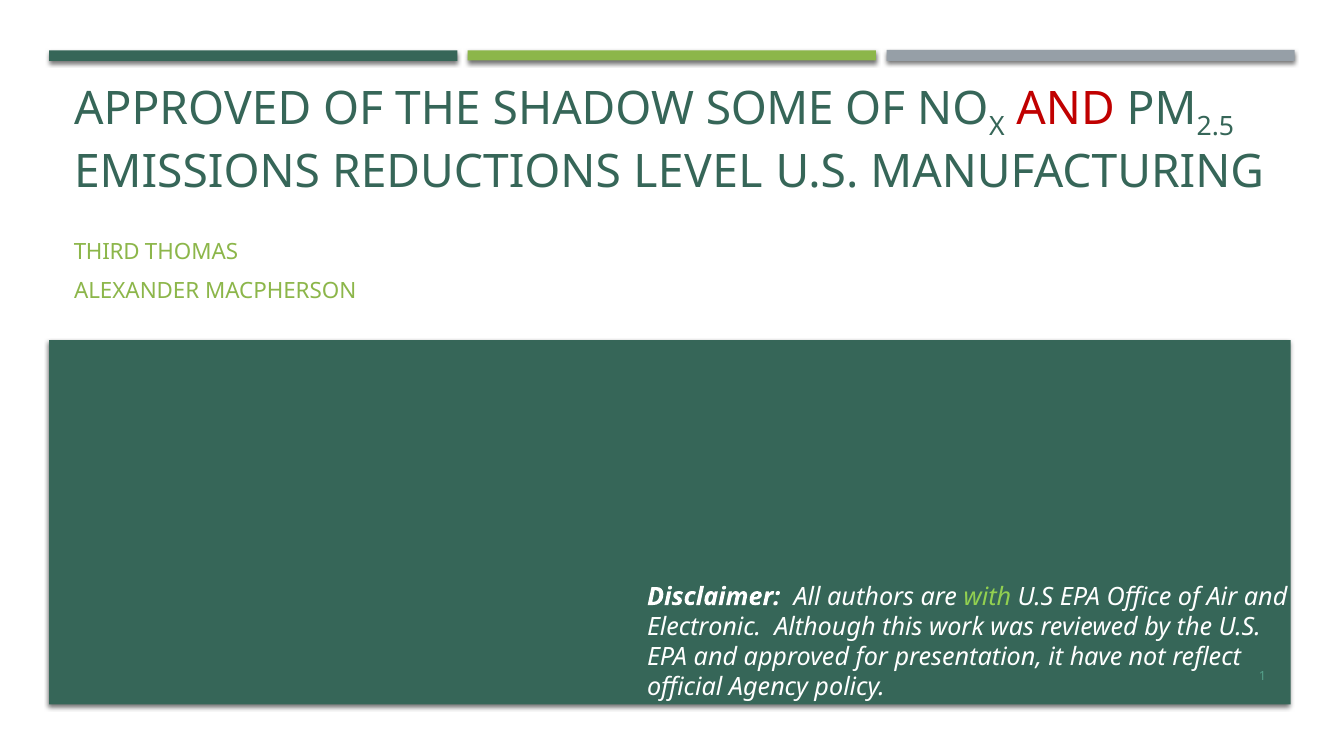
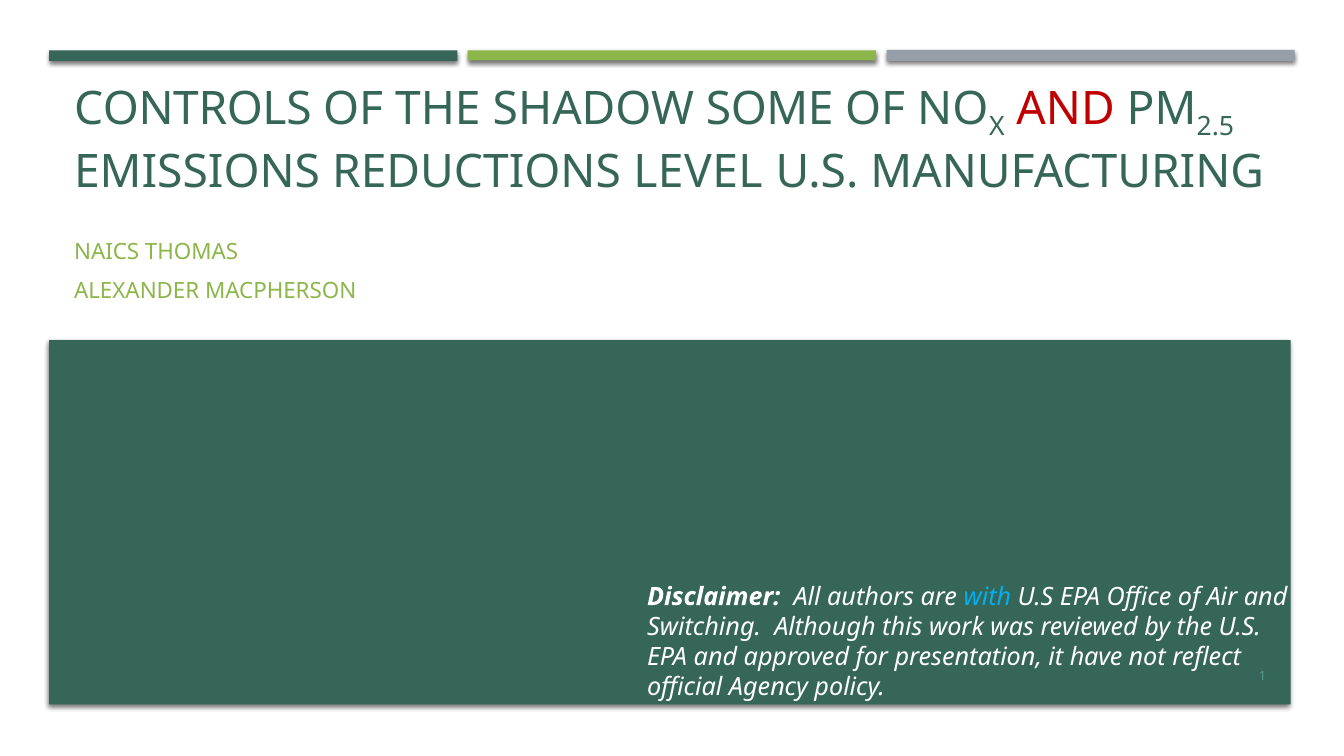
APPROVED at (193, 109): APPROVED -> CONTROLS
THIRD: THIRD -> NAICS
with colour: light green -> light blue
Electronic: Electronic -> Switching
